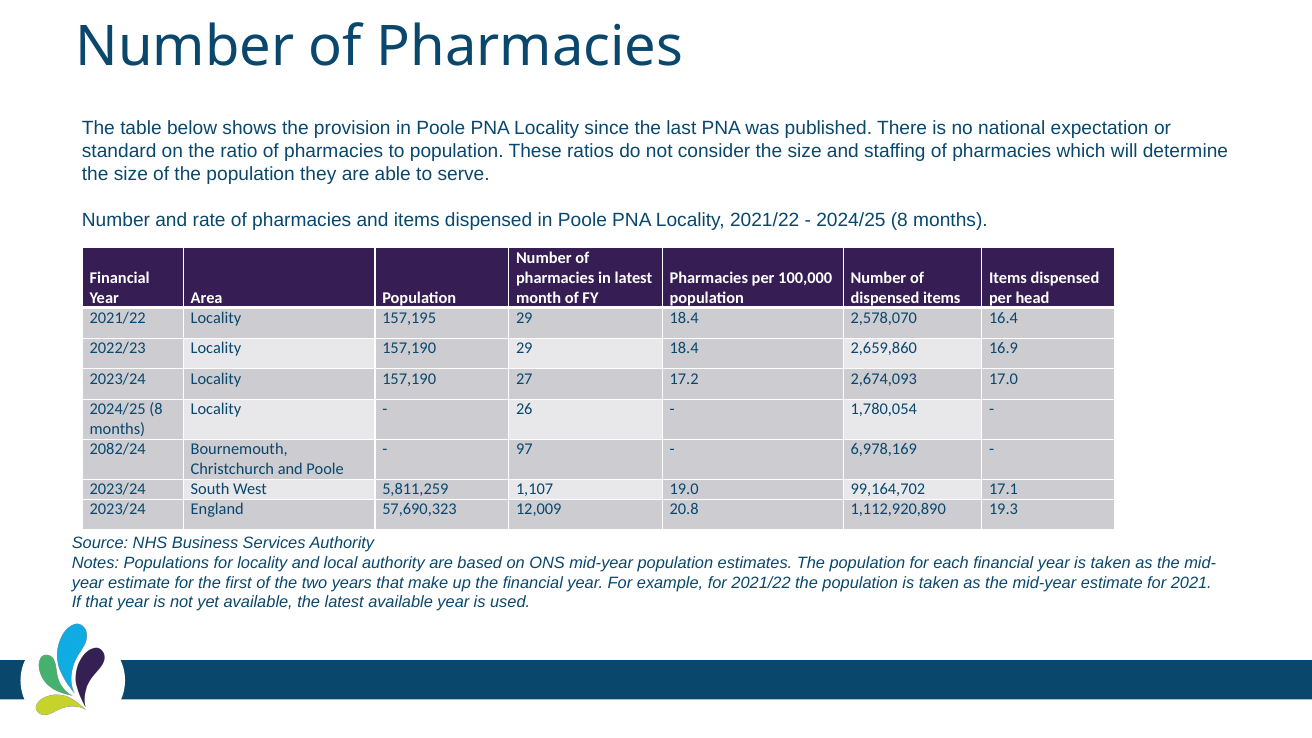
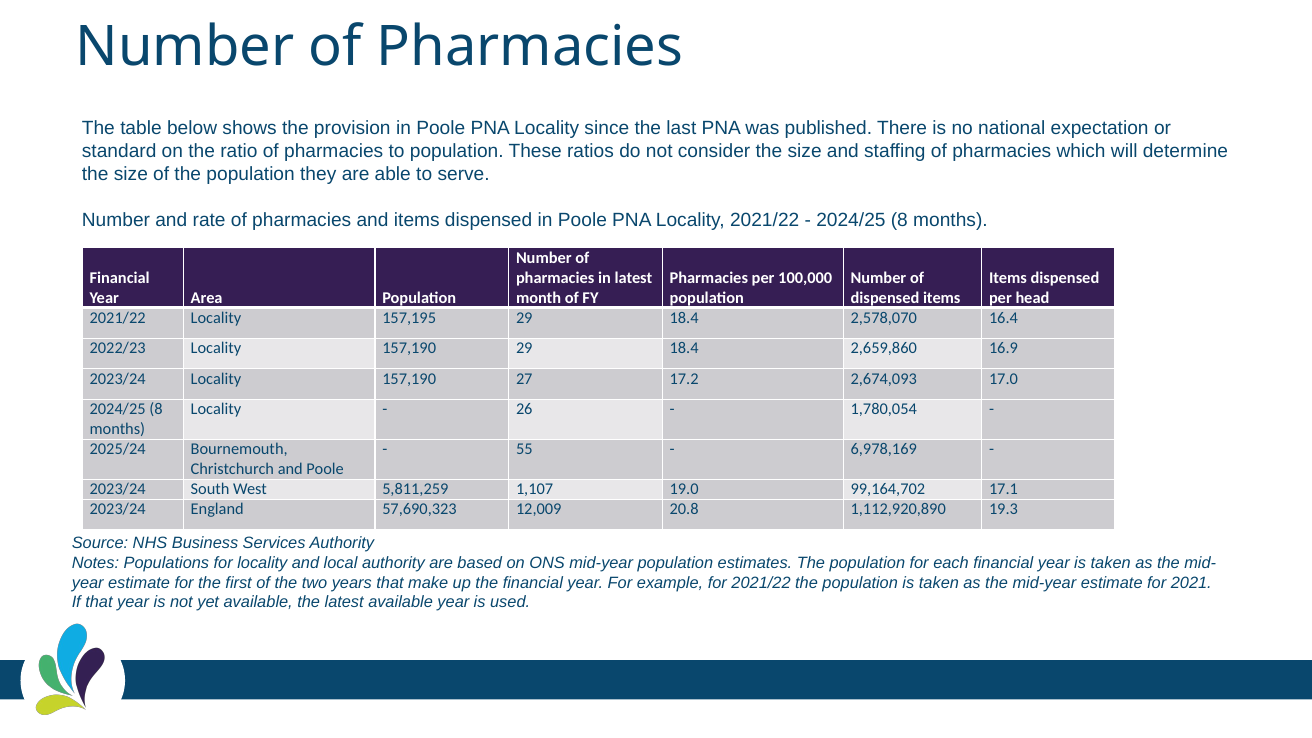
2082/24: 2082/24 -> 2025/24
97: 97 -> 55
